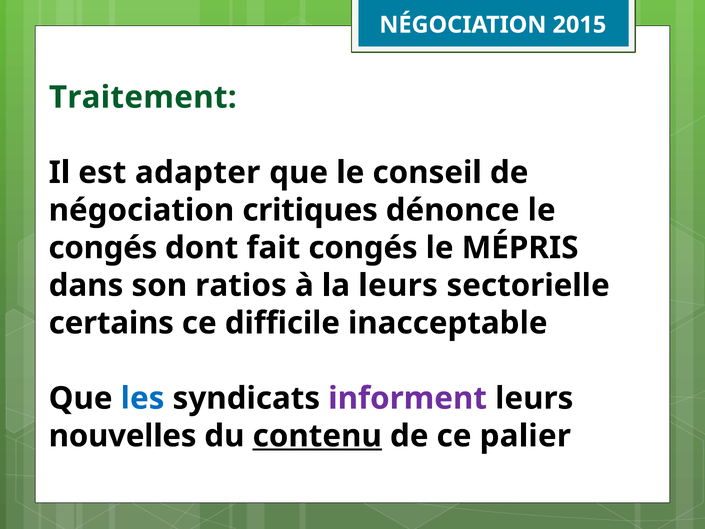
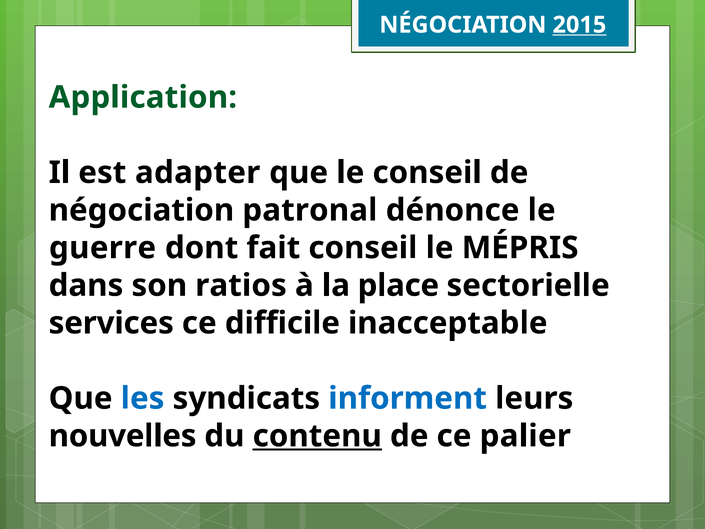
2015 underline: none -> present
Traitement: Traitement -> Application
critiques: critiques -> patronal
congés at (103, 248): congés -> guerre
fait congés: congés -> conseil
la leurs: leurs -> place
certains: certains -> services
informent colour: purple -> blue
